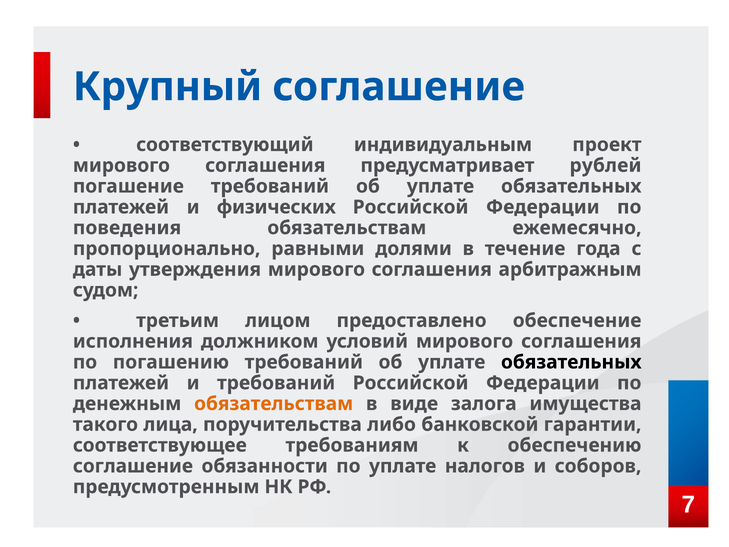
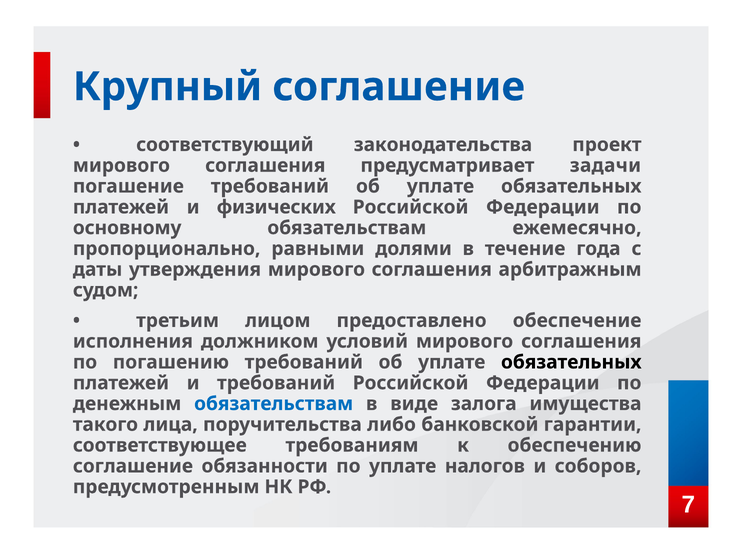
индивидуальным: индивидуальным -> законодательства
рублей: рублей -> задачи
поведения: поведения -> основному
обязательствам at (274, 404) colour: orange -> blue
